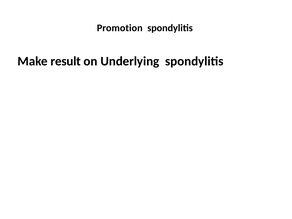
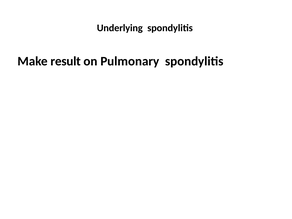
Promotion: Promotion -> Underlying
Underlying: Underlying -> Pulmonary
